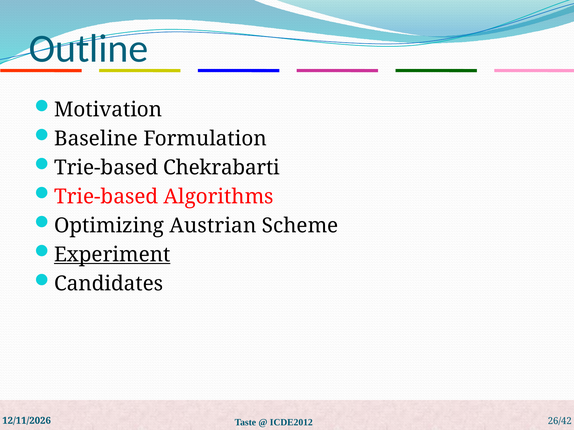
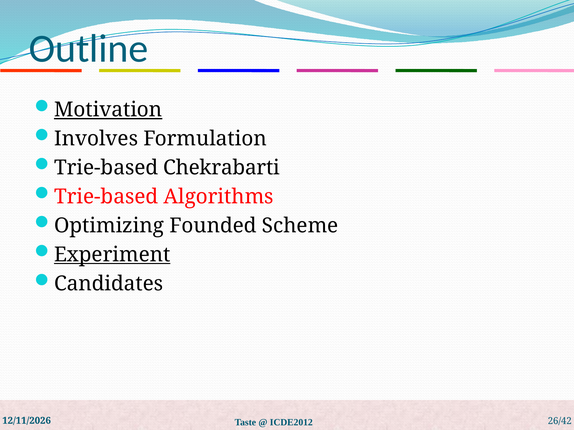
Motivation underline: none -> present
Baseline: Baseline -> Involves
Austrian: Austrian -> Founded
